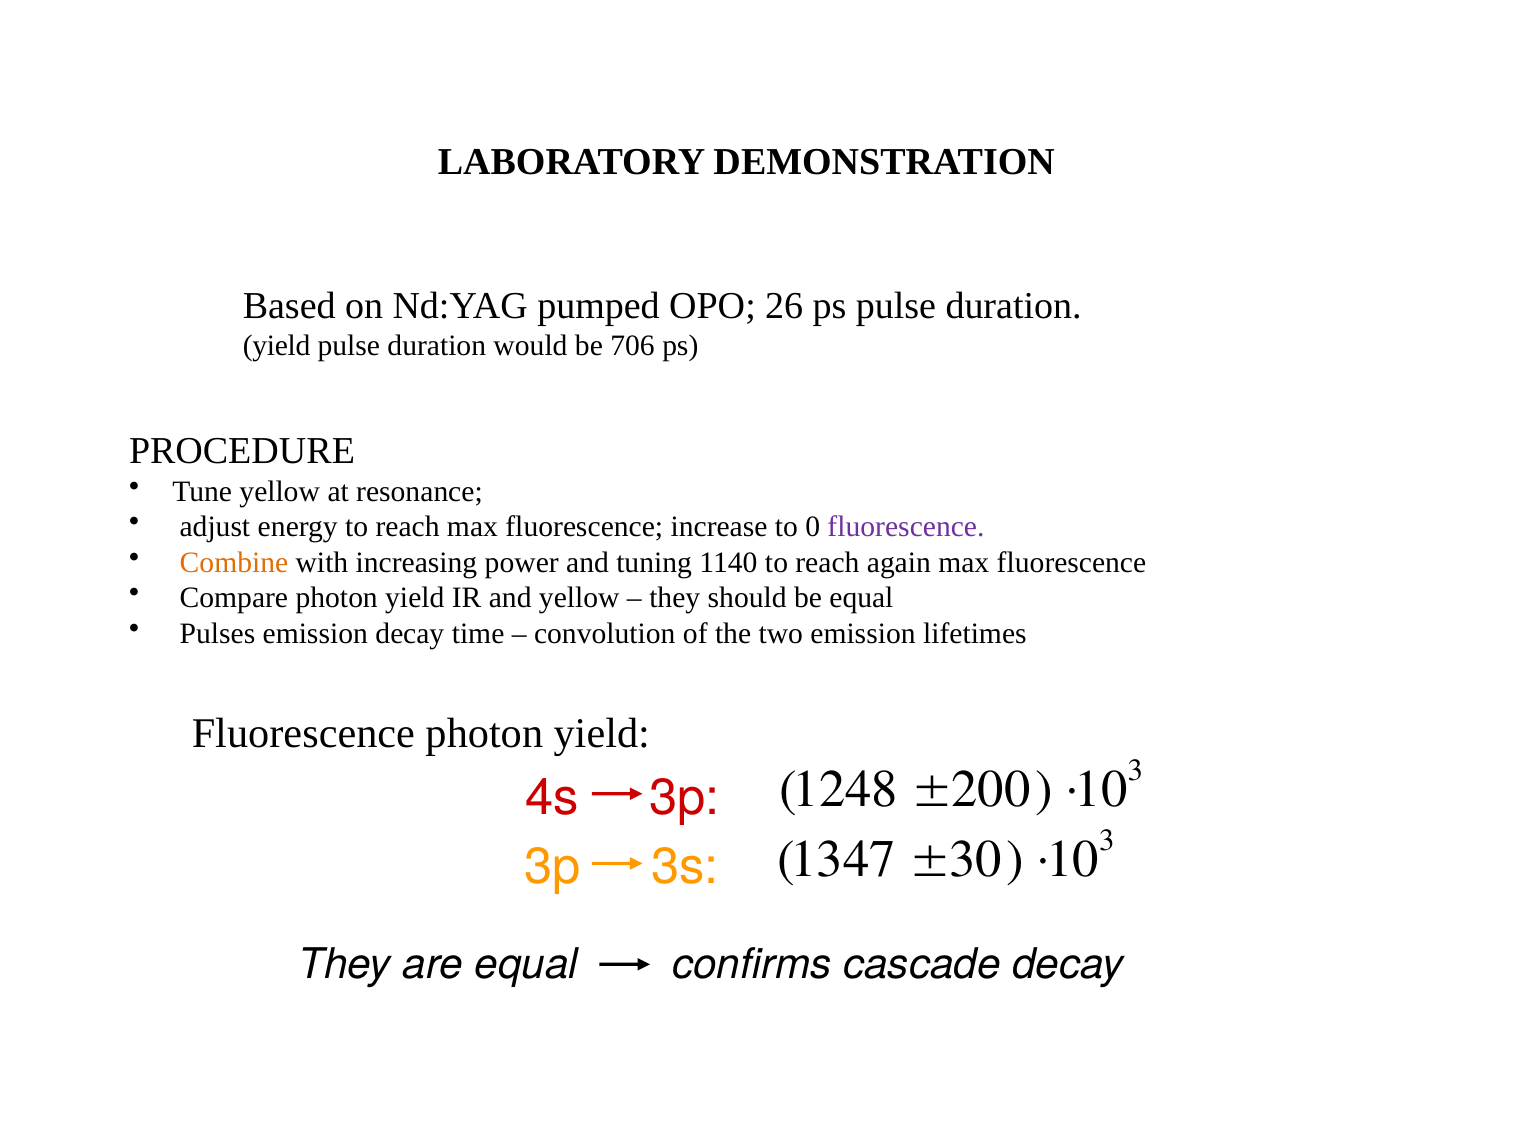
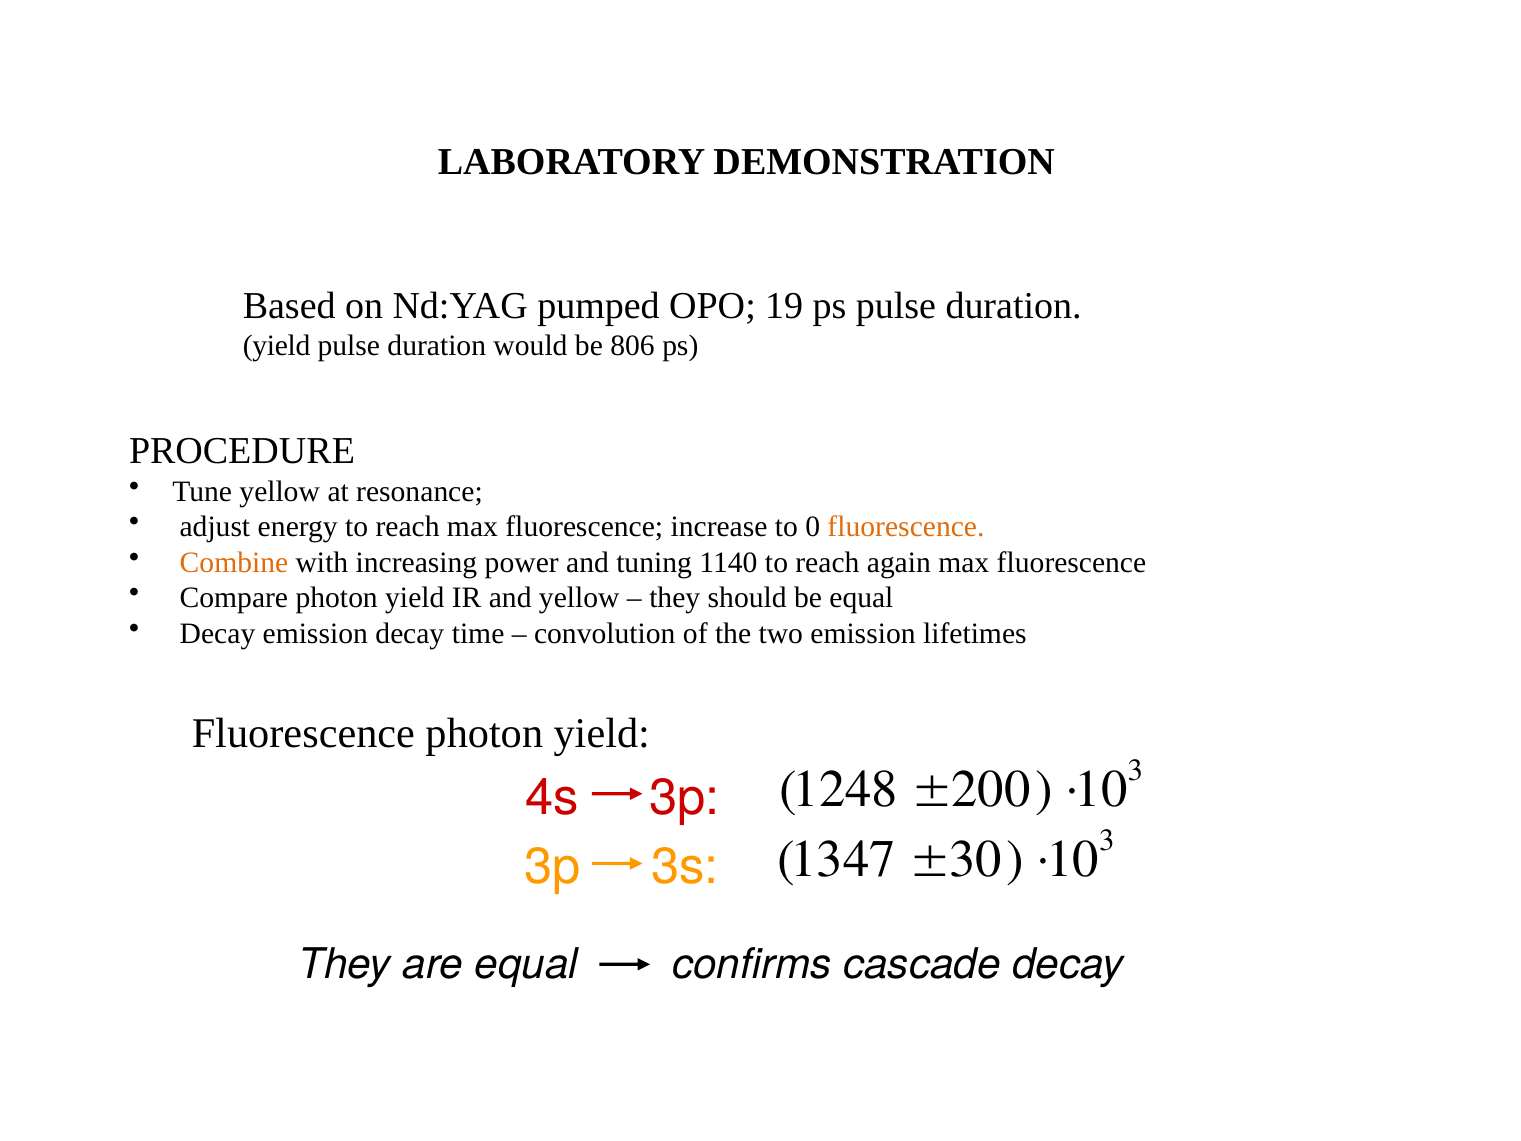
26: 26 -> 19
706: 706 -> 806
fluorescence at (906, 527) colour: purple -> orange
Pulses at (218, 633): Pulses -> Decay
